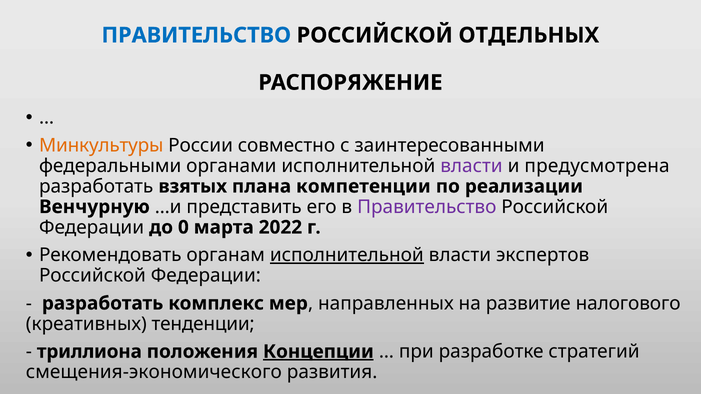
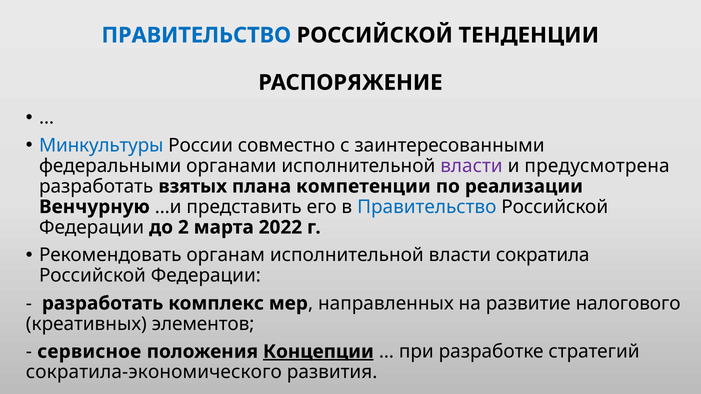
ОТДЕЛЬНЫХ: ОТДЕЛЬНЫХ -> ТЕНДЕНЦИИ
Минкультуры colour: orange -> blue
Правительство at (427, 207) colour: purple -> blue
0: 0 -> 2
исполнительной at (347, 255) underline: present -> none
экспертов: экспертов -> сократила
тенденции: тенденции -> элементов
триллиона: триллиона -> сервисное
смещения-экономического: смещения-экономического -> сократила-экономического
